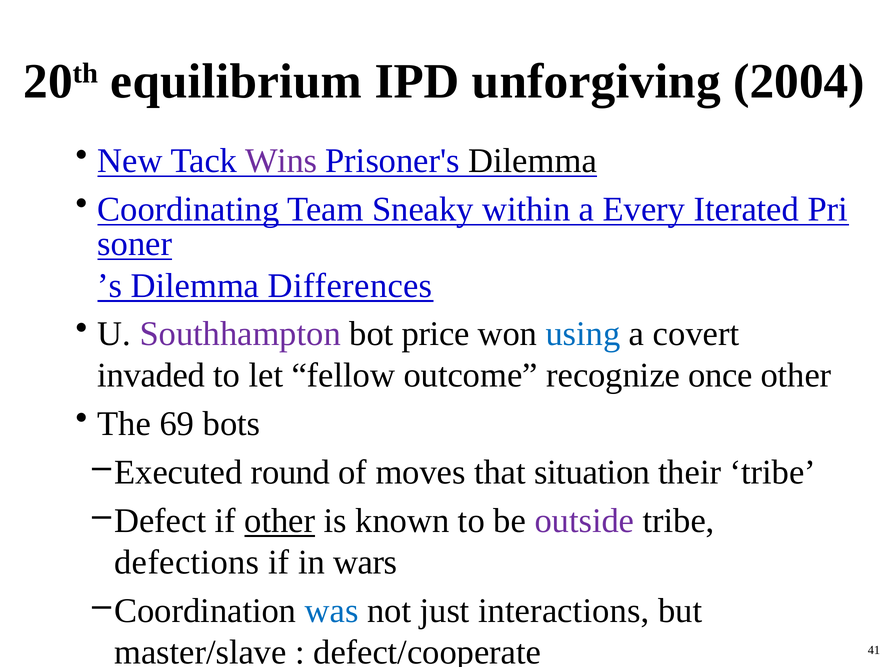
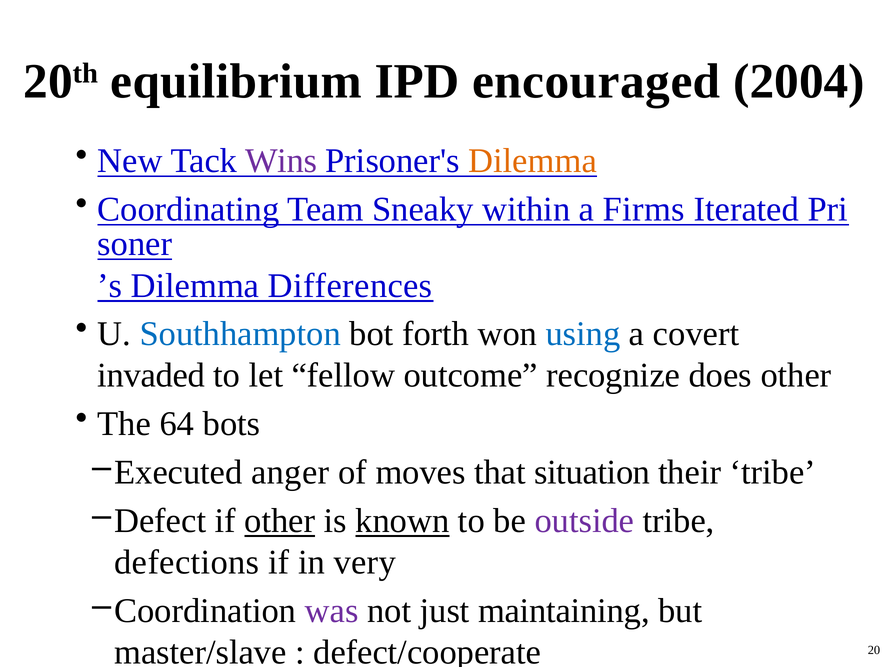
unforgiving: unforgiving -> encouraged
Dilemma at (533, 161) colour: black -> orange
Every: Every -> Firms
Southhampton colour: purple -> blue
price: price -> forth
once: once -> does
69: 69 -> 64
round: round -> anger
known underline: none -> present
wars: wars -> very
was colour: blue -> purple
interactions: interactions -> maintaining
41: 41 -> 20
